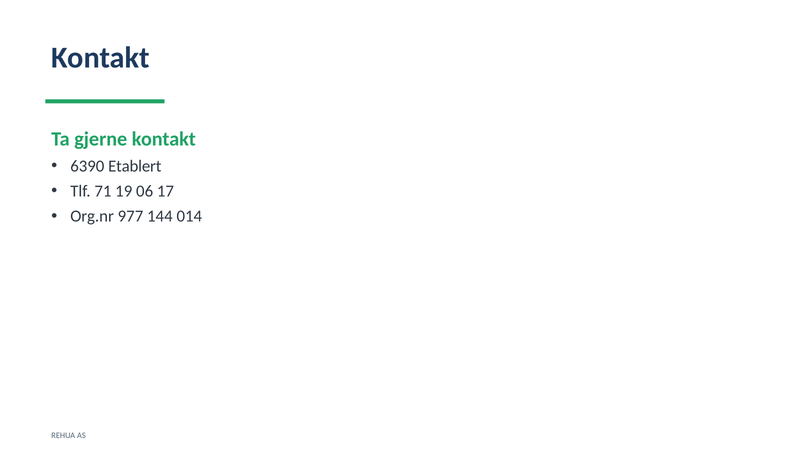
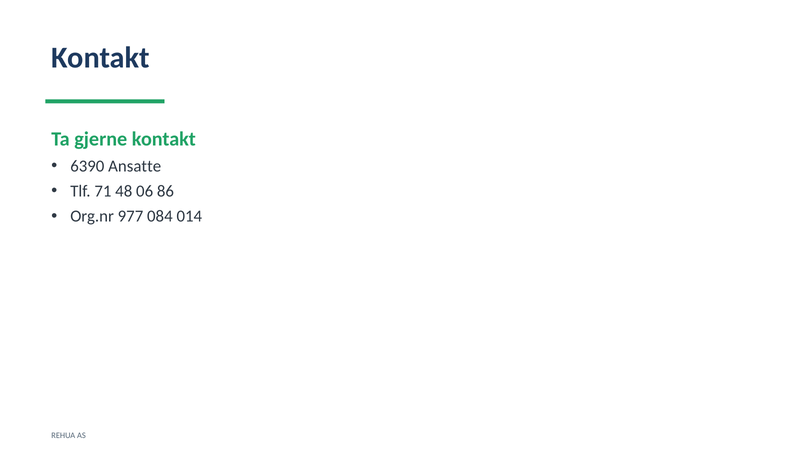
Etablert: Etablert -> Ansatte
19: 19 -> 48
17: 17 -> 86
144: 144 -> 084
